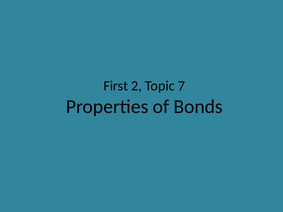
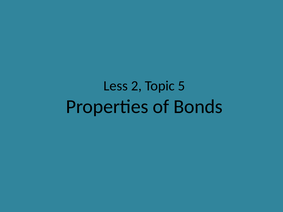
First: First -> Less
7: 7 -> 5
